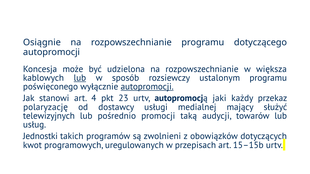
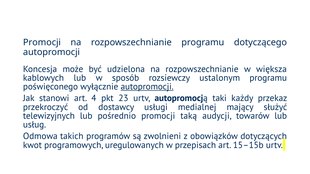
Osiągnie at (42, 42): Osiągnie -> Promocji
lub at (80, 78) underline: present -> none
jaki: jaki -> taki
polaryzację: polaryzację -> przekroczyć
Jednostki: Jednostki -> Odmowa
